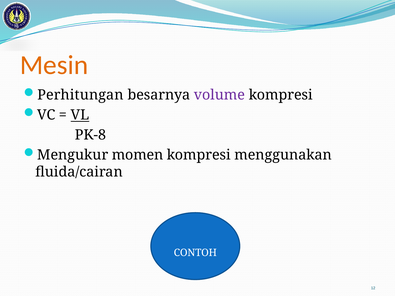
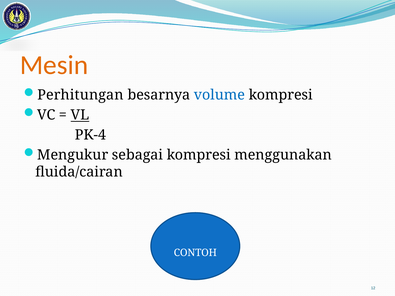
volume colour: purple -> blue
PK-8: PK-8 -> PK-4
momen: momen -> sebagai
